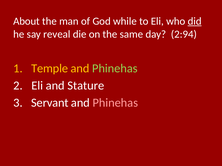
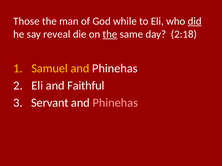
About: About -> Those
the at (110, 34) underline: none -> present
2:94: 2:94 -> 2:18
Temple: Temple -> Samuel
Phinehas at (115, 69) colour: light green -> white
Stature: Stature -> Faithful
